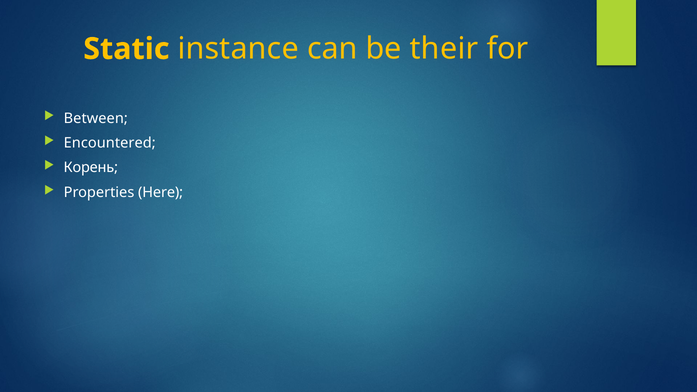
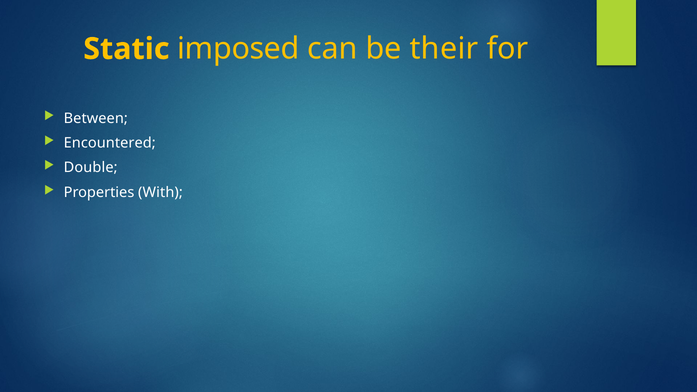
instance: instance -> imposed
Корень: Корень -> Double
Here: Here -> With
